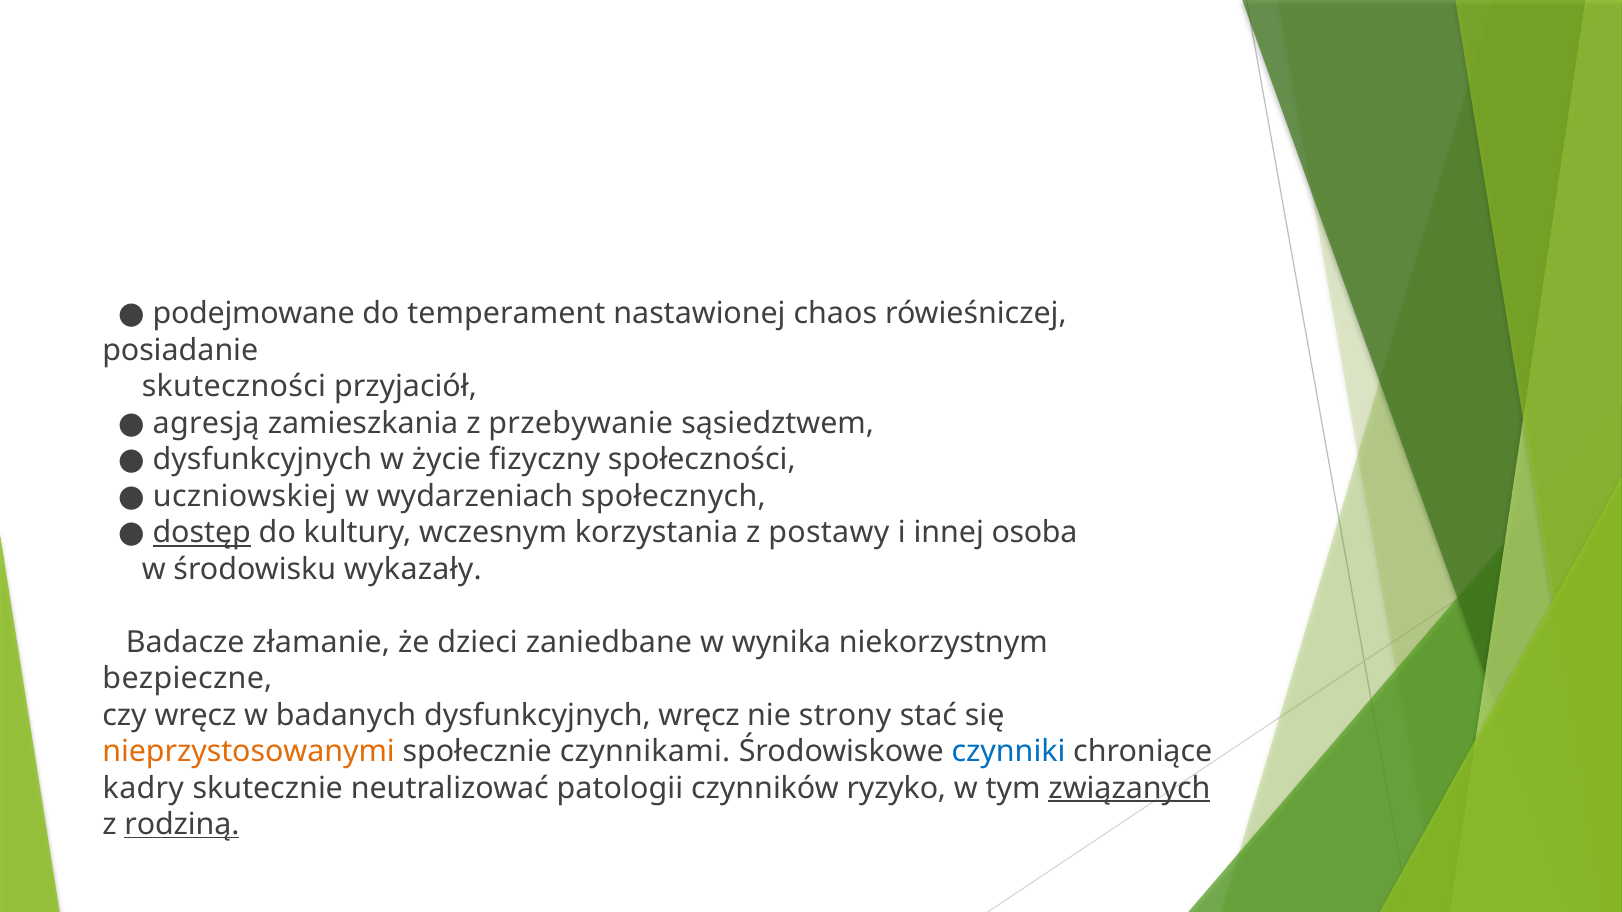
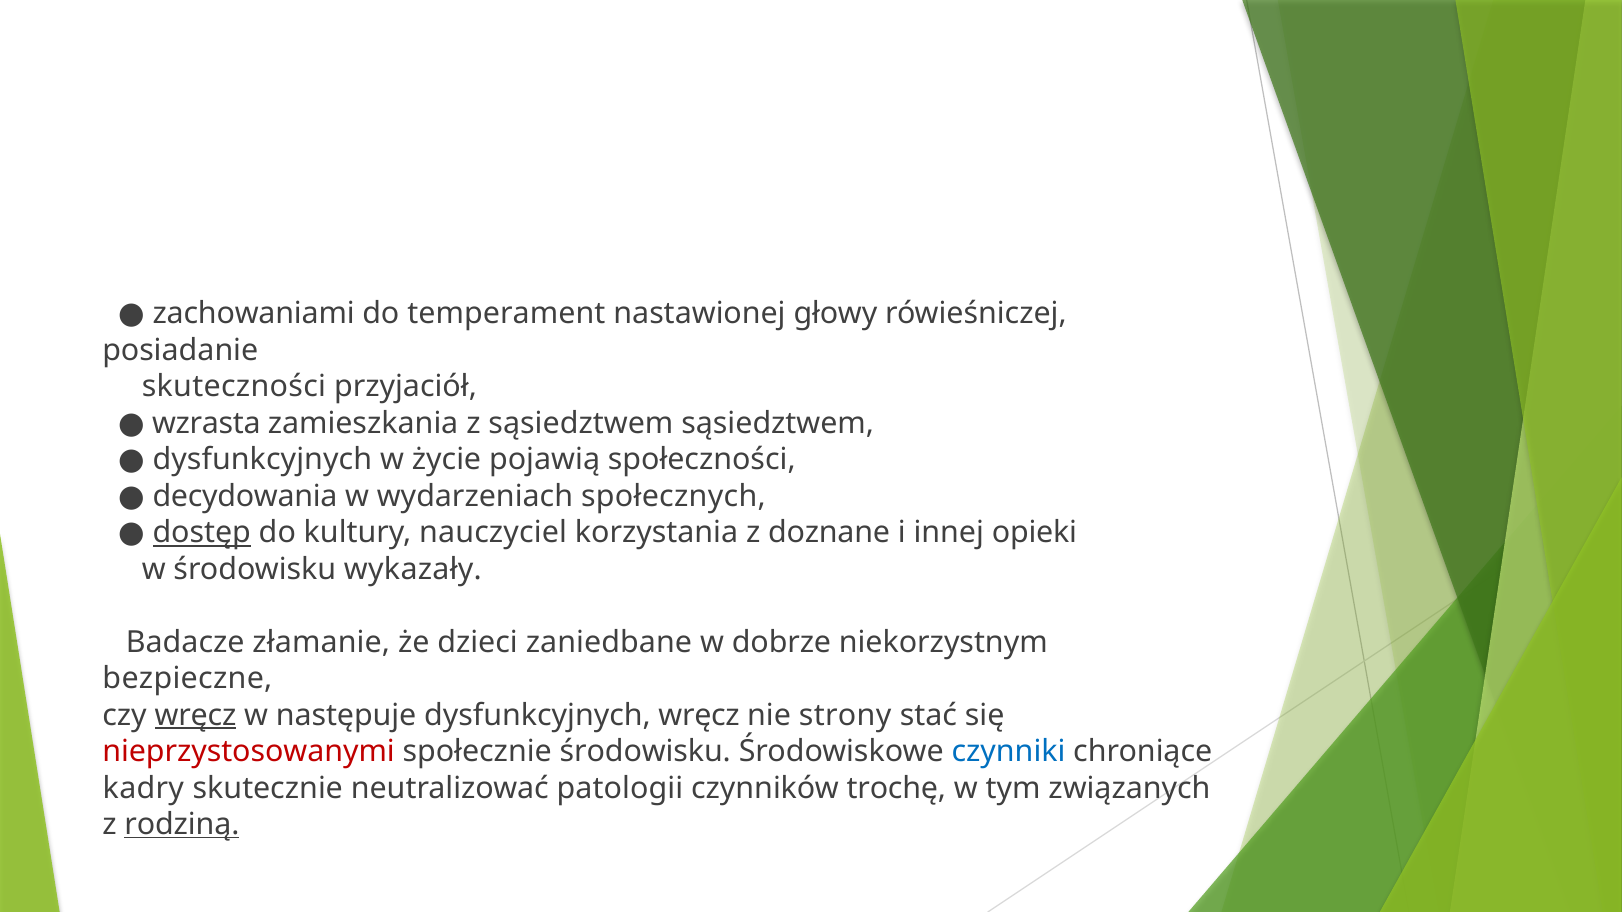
podejmowane: podejmowane -> zachowaniami
chaos: chaos -> głowy
agresją: agresją -> wzrasta
z przebywanie: przebywanie -> sąsiedztwem
fizyczny: fizyczny -> pojawią
uczniowskiej: uczniowskiej -> decydowania
wczesnym: wczesnym -> nauczyciel
postawy: postawy -> doznane
osoba: osoba -> opieki
wynika: wynika -> dobrze
wręcz at (195, 715) underline: none -> present
badanych: badanych -> następuje
nieprzystosowanymi colour: orange -> red
społecznie czynnikami: czynnikami -> środowisku
ryzyko: ryzyko -> trochę
związanych underline: present -> none
